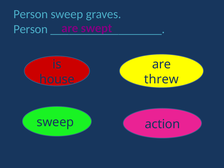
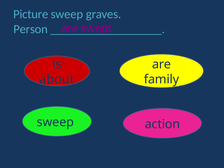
Person at (31, 14): Person -> Picture
threw: threw -> family
house: house -> about
